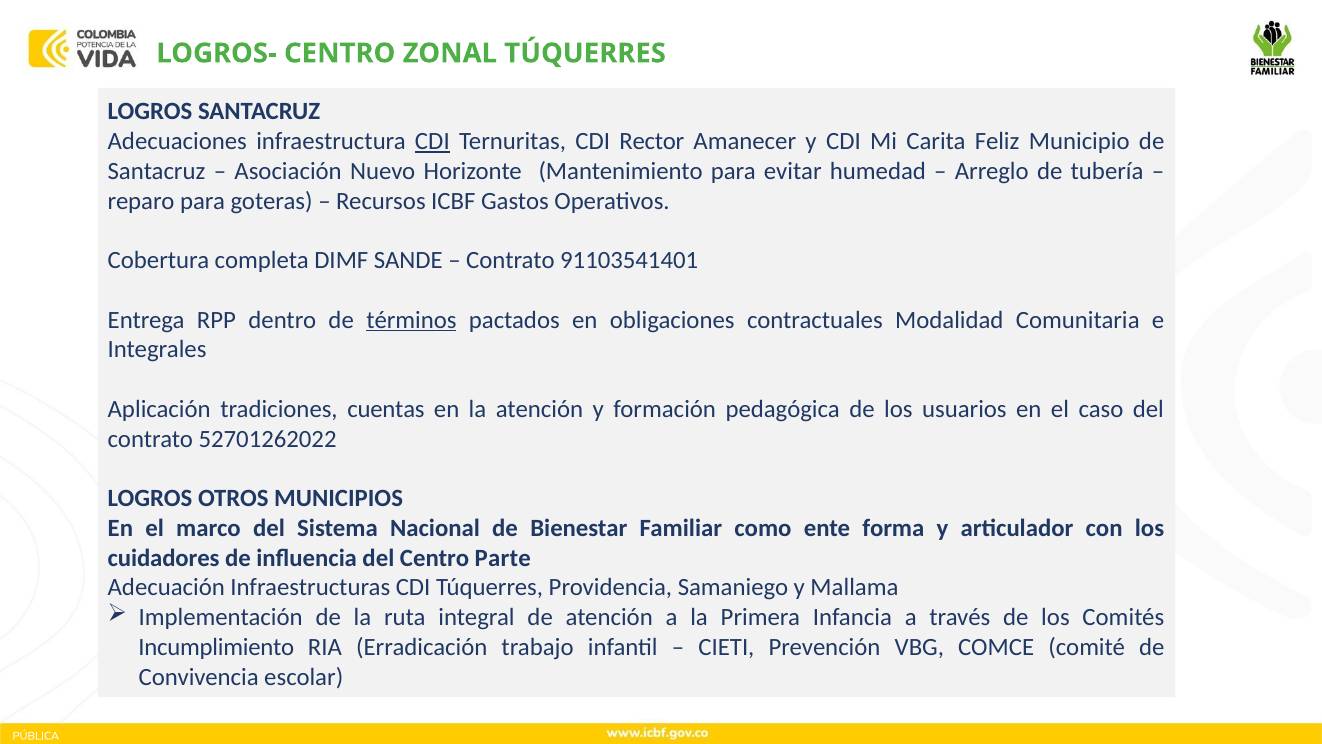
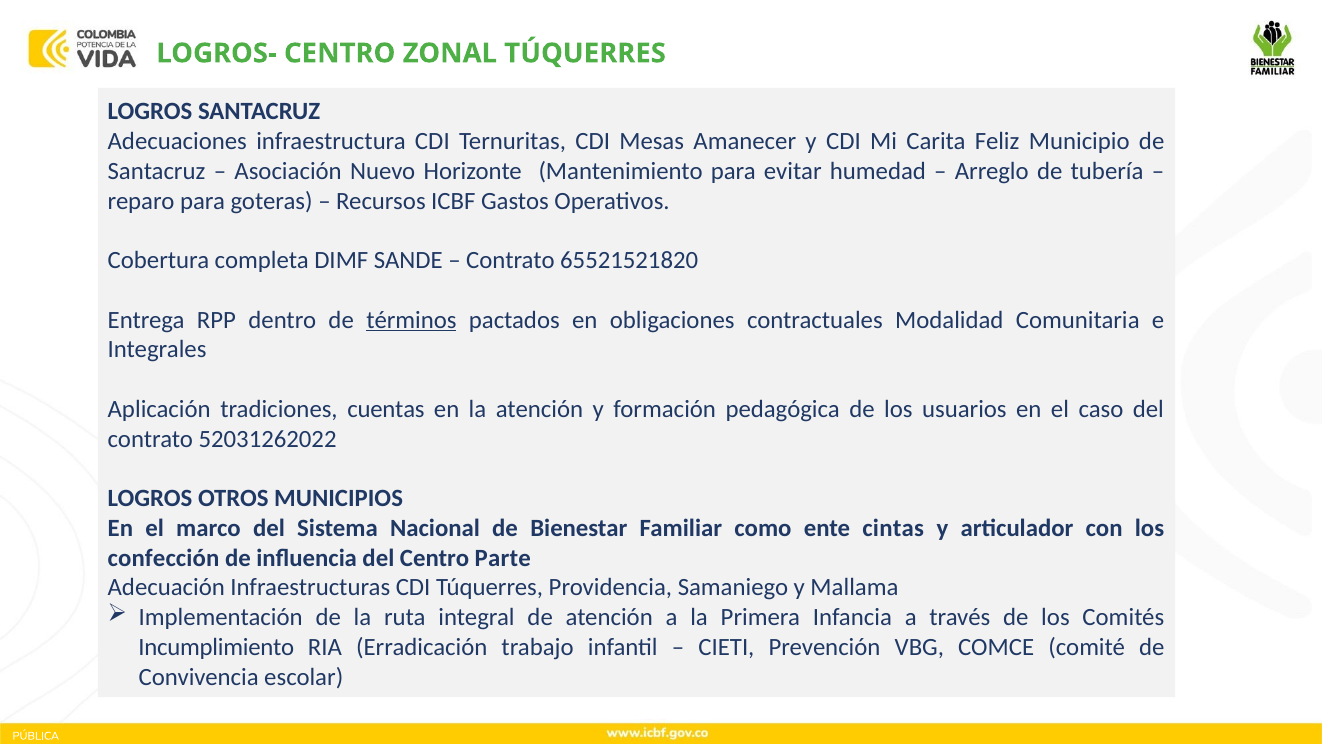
CDI at (432, 141) underline: present -> none
Rector: Rector -> Mesas
91103541401: 91103541401 -> 65521521820
52701262022: 52701262022 -> 52031262022
forma: forma -> cintas
cuidadores: cuidadores -> confección
